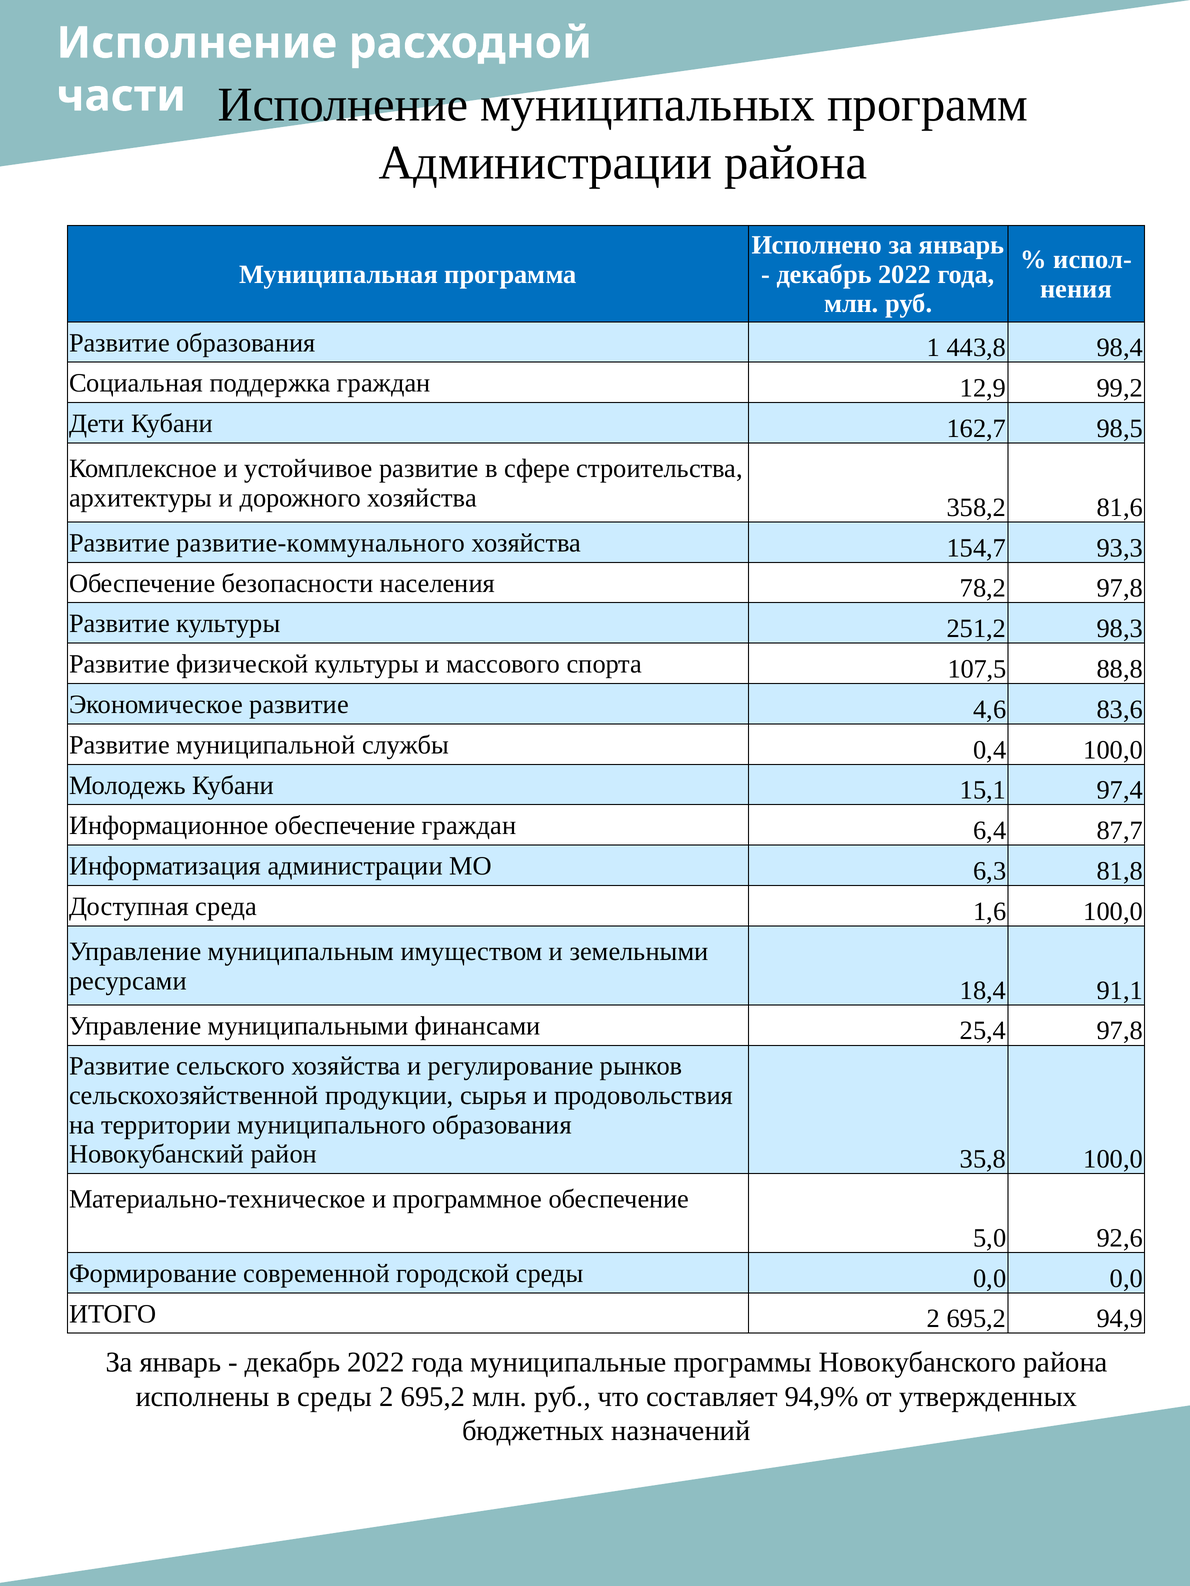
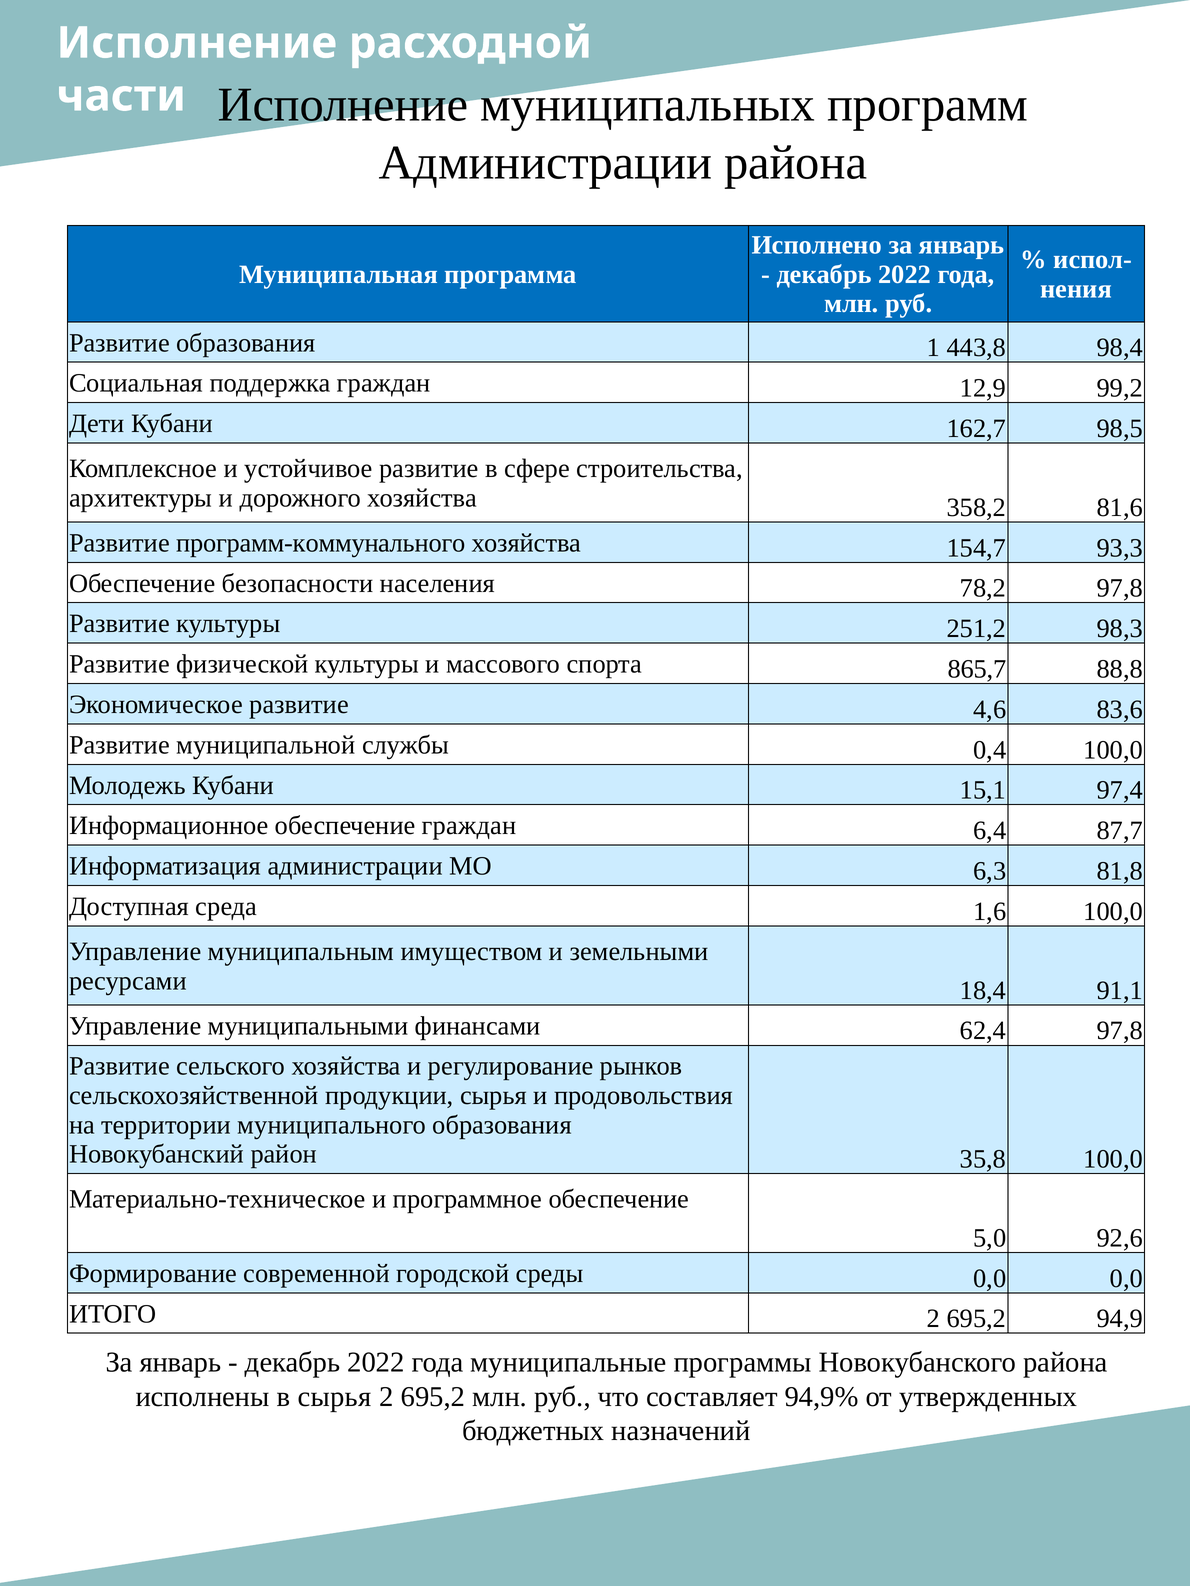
развитие-коммунального: развитие-коммунального -> программ-коммунального
107,5: 107,5 -> 865,7
25,4: 25,4 -> 62,4
в среды: среды -> сырья
